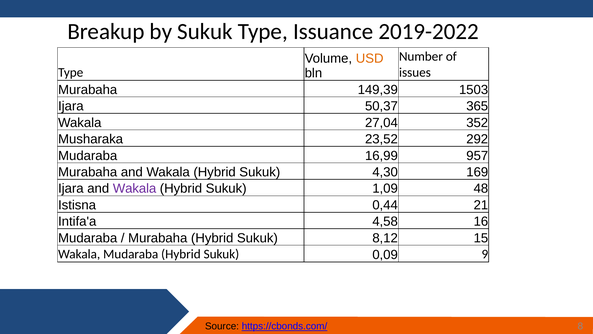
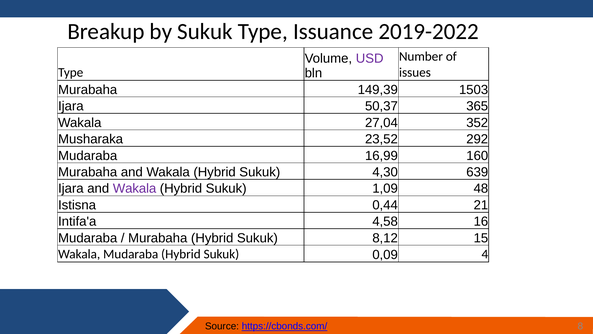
USD colour: orange -> purple
957: 957 -> 160
169: 169 -> 639
9: 9 -> 4
